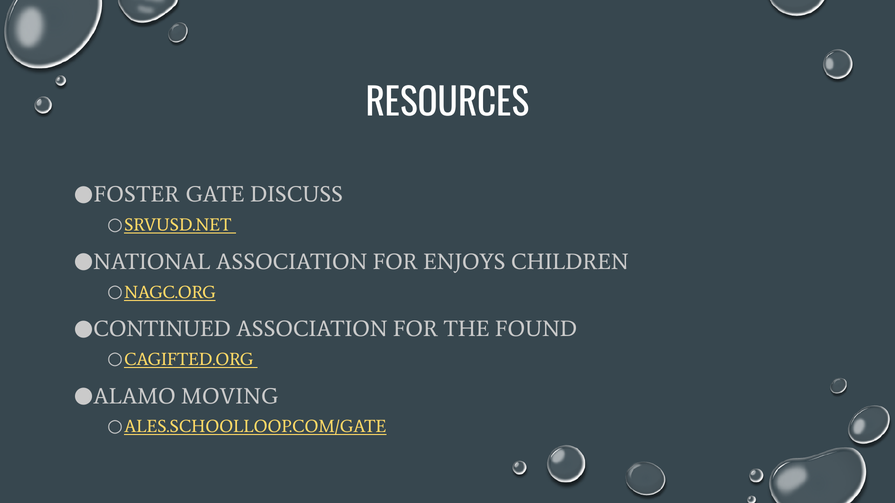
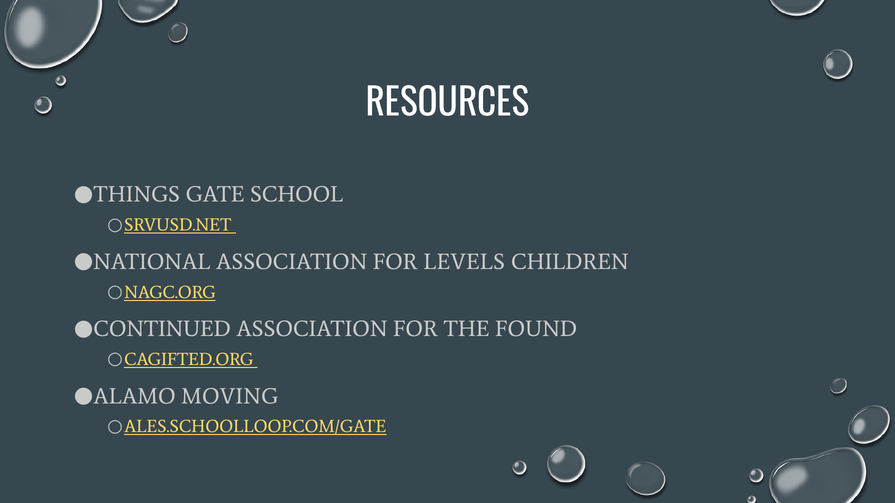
FOSTER: FOSTER -> THINGS
DISCUSS: DISCUSS -> SCHOOL
ENJOYS: ENJOYS -> LEVELS
